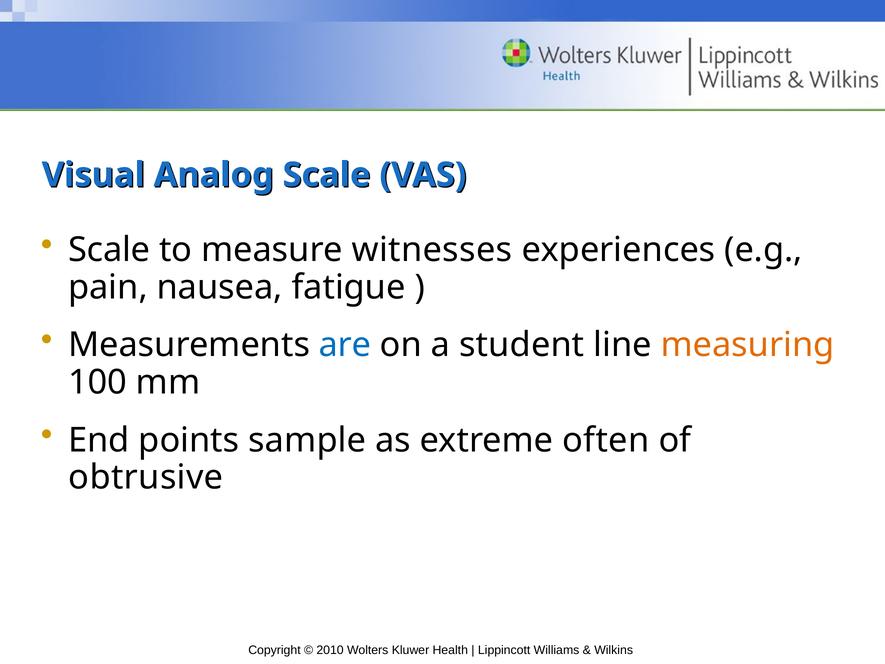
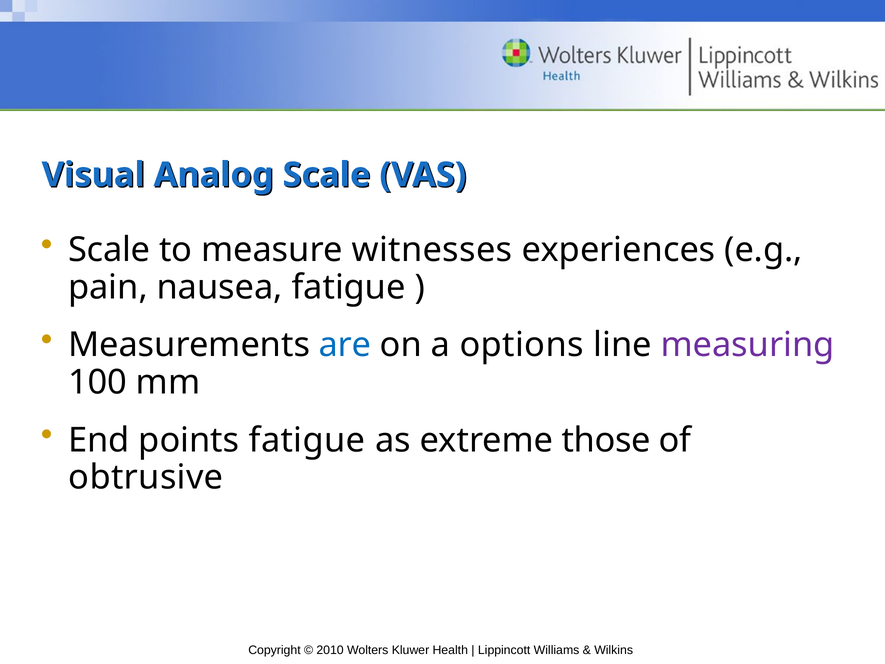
student: student -> options
measuring colour: orange -> purple
points sample: sample -> fatigue
often: often -> those
